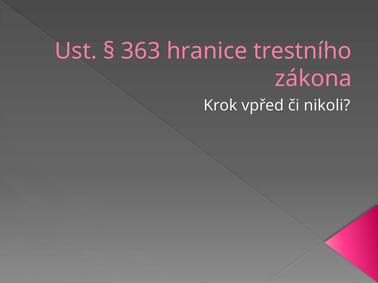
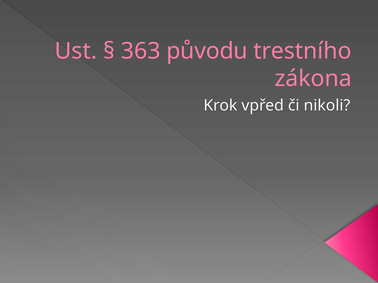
hranice: hranice -> původu
